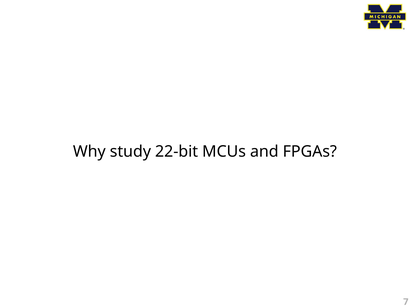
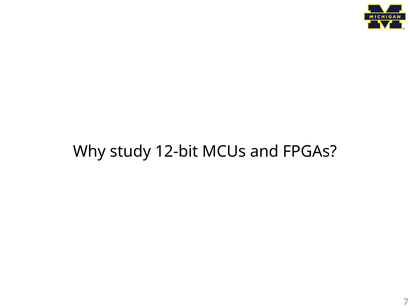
22-bit: 22-bit -> 12-bit
